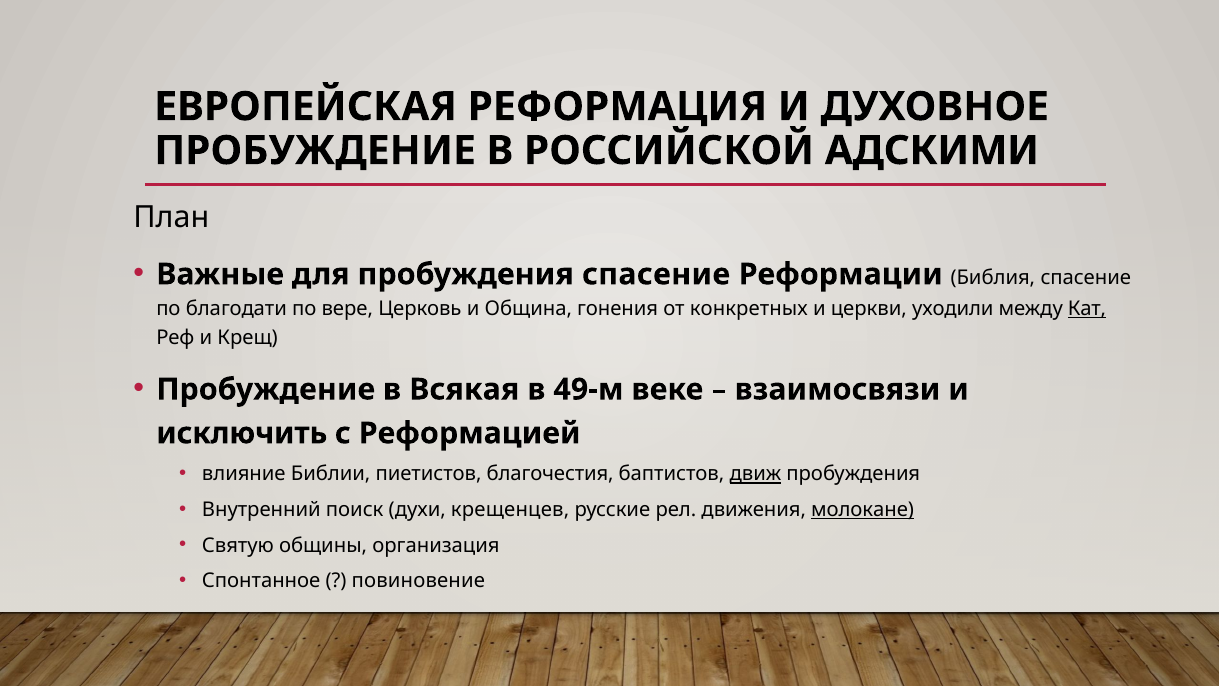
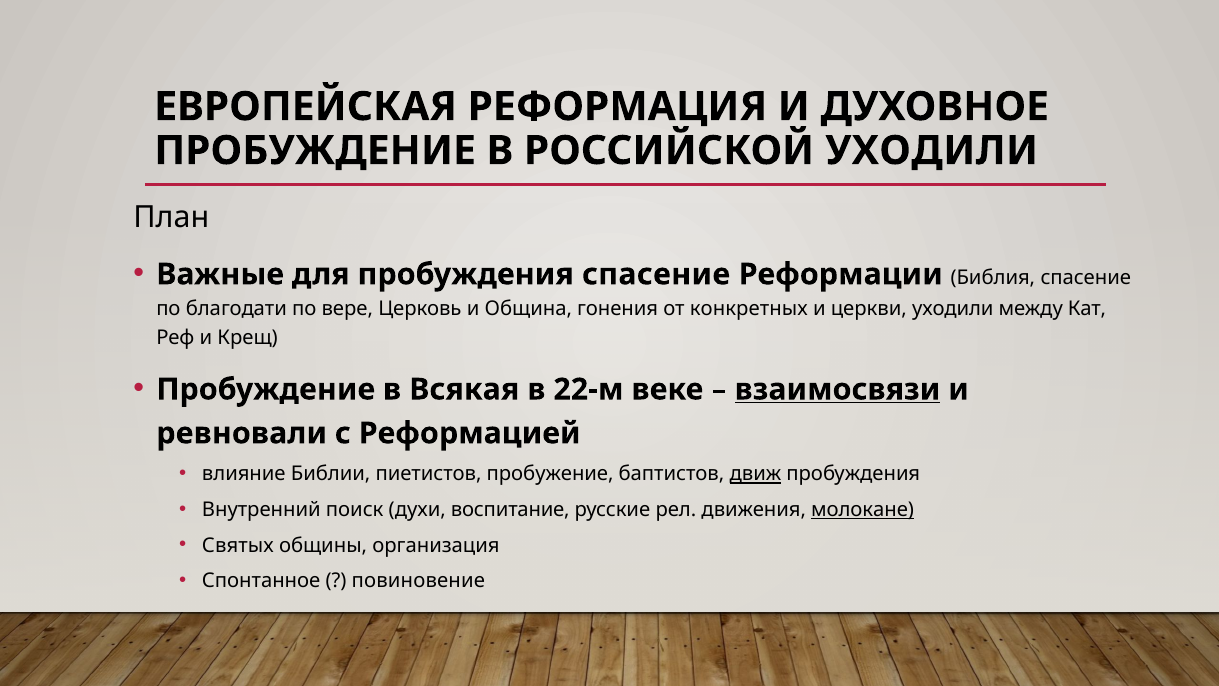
РОССИЙСКОЙ АДСКИМИ: АДСКИМИ -> УХОДИЛИ
Кат underline: present -> none
49-м: 49-м -> 22-м
взаимосвязи underline: none -> present
исключить: исключить -> ревновали
благочестия: благочестия -> пробужение
крещенцев: крещенцев -> воспитание
Святую: Святую -> Святых
